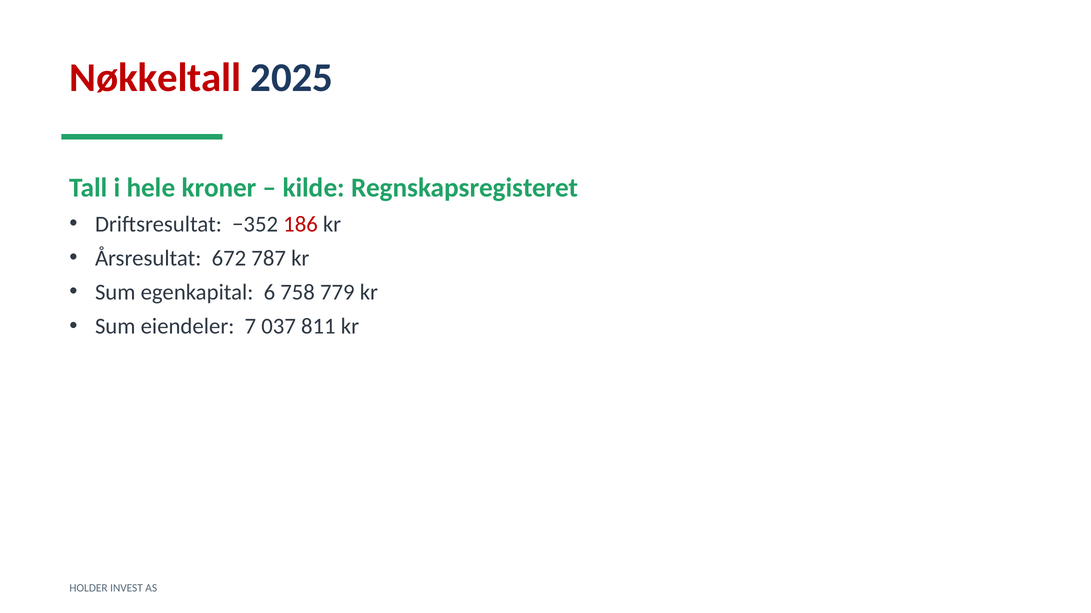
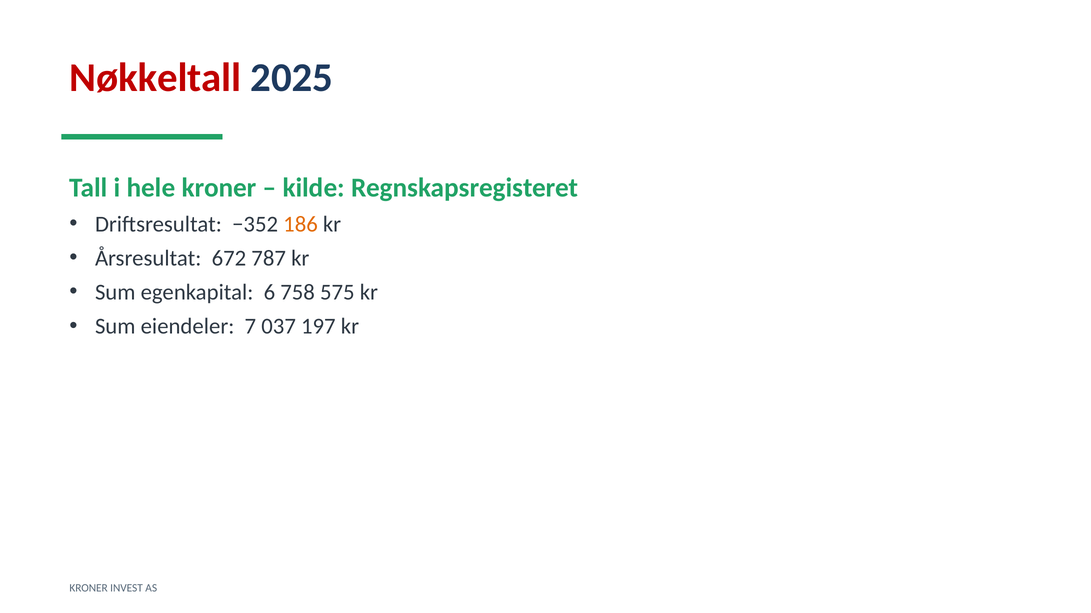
186 colour: red -> orange
779: 779 -> 575
811: 811 -> 197
HOLDER at (89, 589): HOLDER -> KRONER
